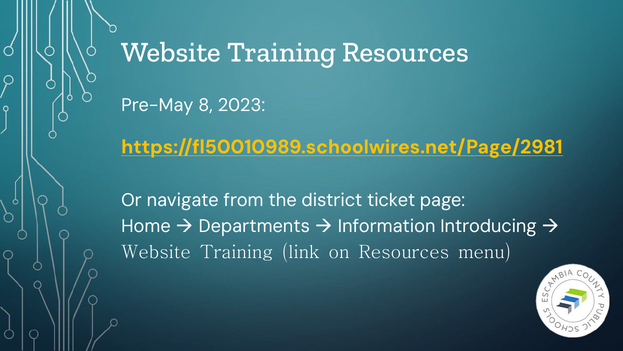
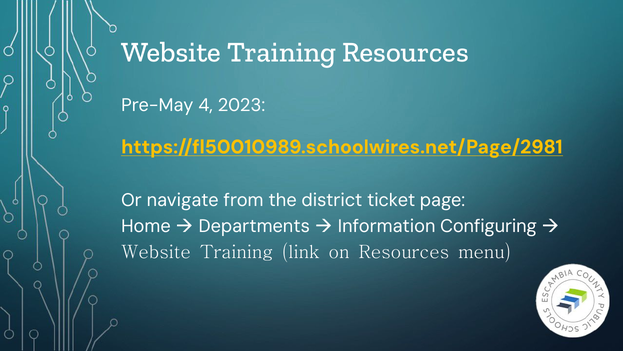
8: 8 -> 4
Introducing: Introducing -> Configuring
